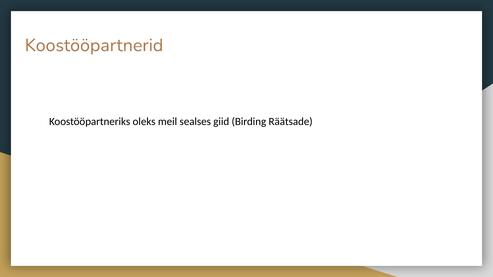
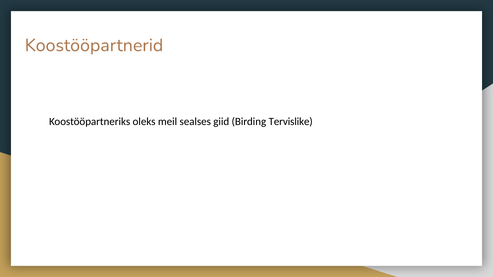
Räätsade: Räätsade -> Tervislike
